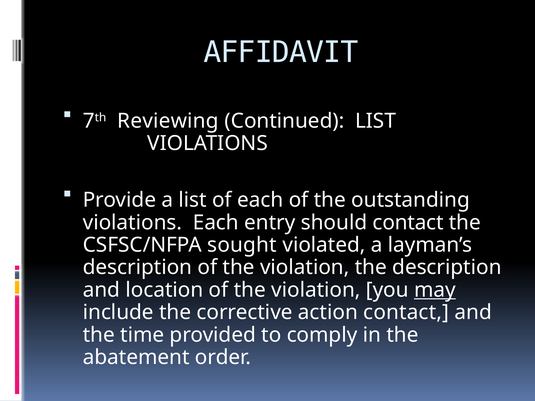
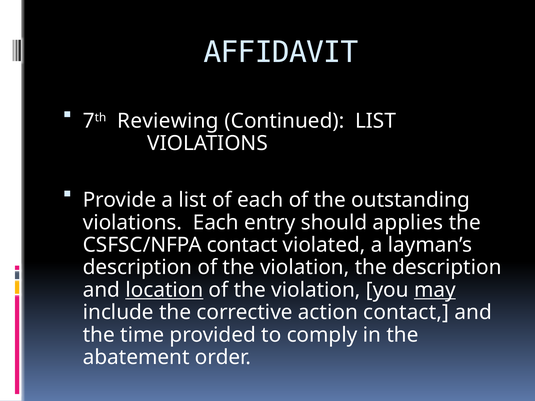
should contact: contact -> applies
CSFSC/NFPA sought: sought -> contact
location underline: none -> present
